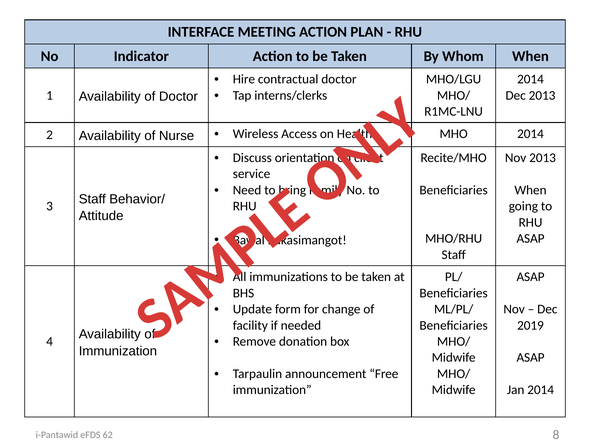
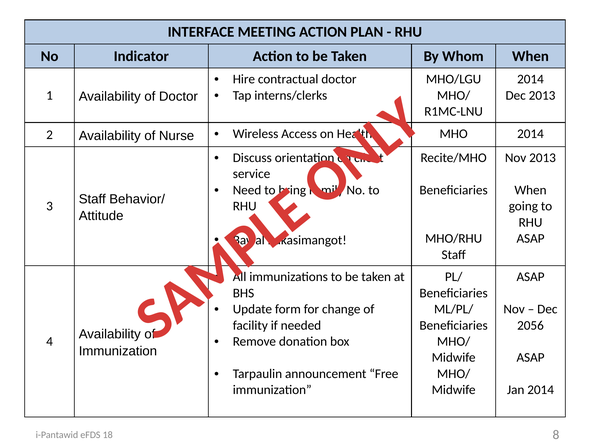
2019: 2019 -> 2056
62: 62 -> 18
